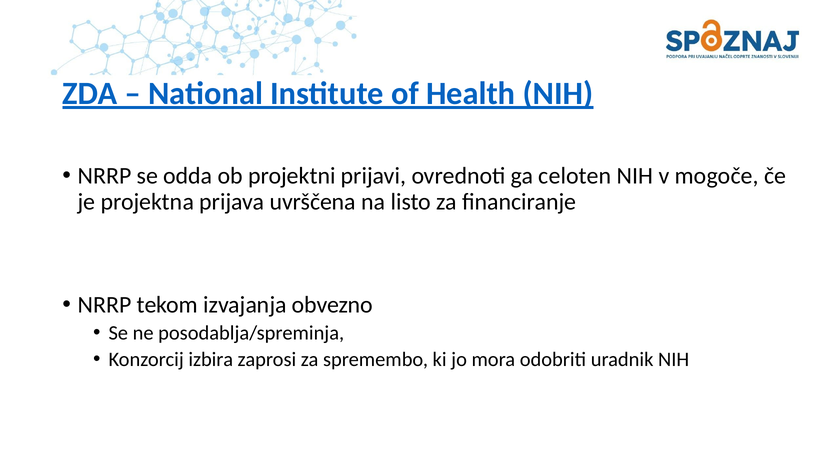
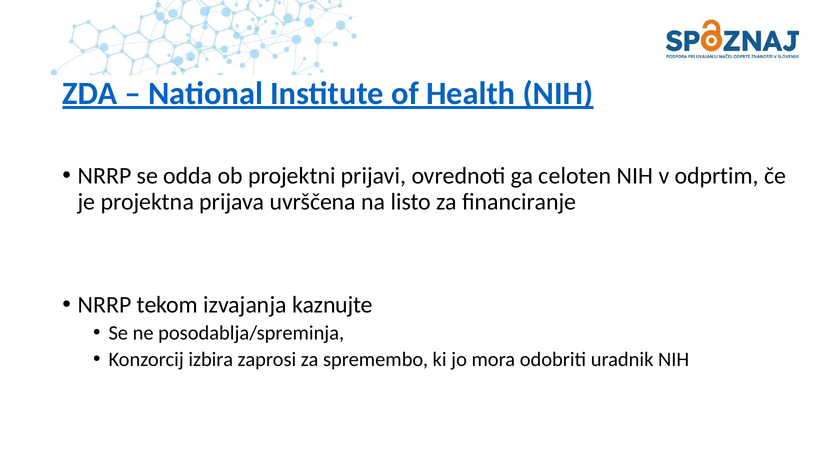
mogoče: mogoče -> odprtim
obvezno: obvezno -> kaznujte
